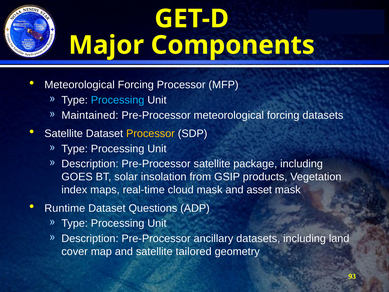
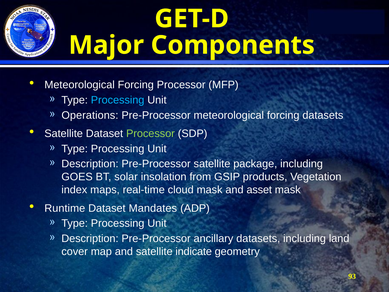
Maintained: Maintained -> Operations
Processor at (150, 133) colour: yellow -> light green
Questions: Questions -> Mandates
tailored: tailored -> indicate
